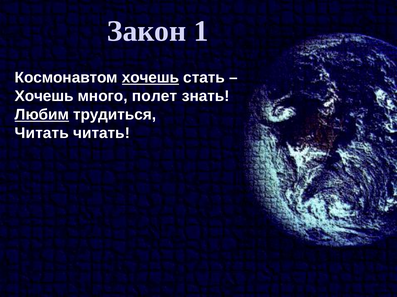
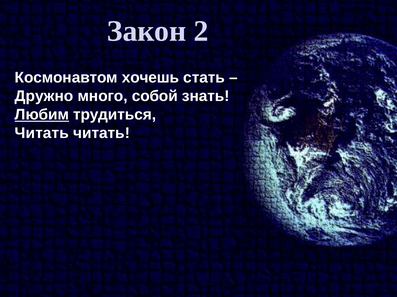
1: 1 -> 2
хочешь at (150, 78) underline: present -> none
Хочешь at (44, 96): Хочешь -> Дружно
полет: полет -> собой
